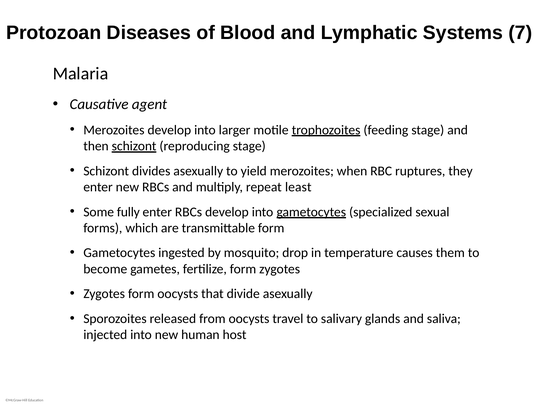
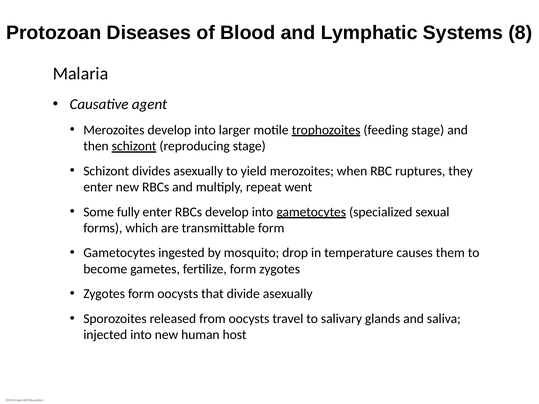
7: 7 -> 8
least: least -> went
